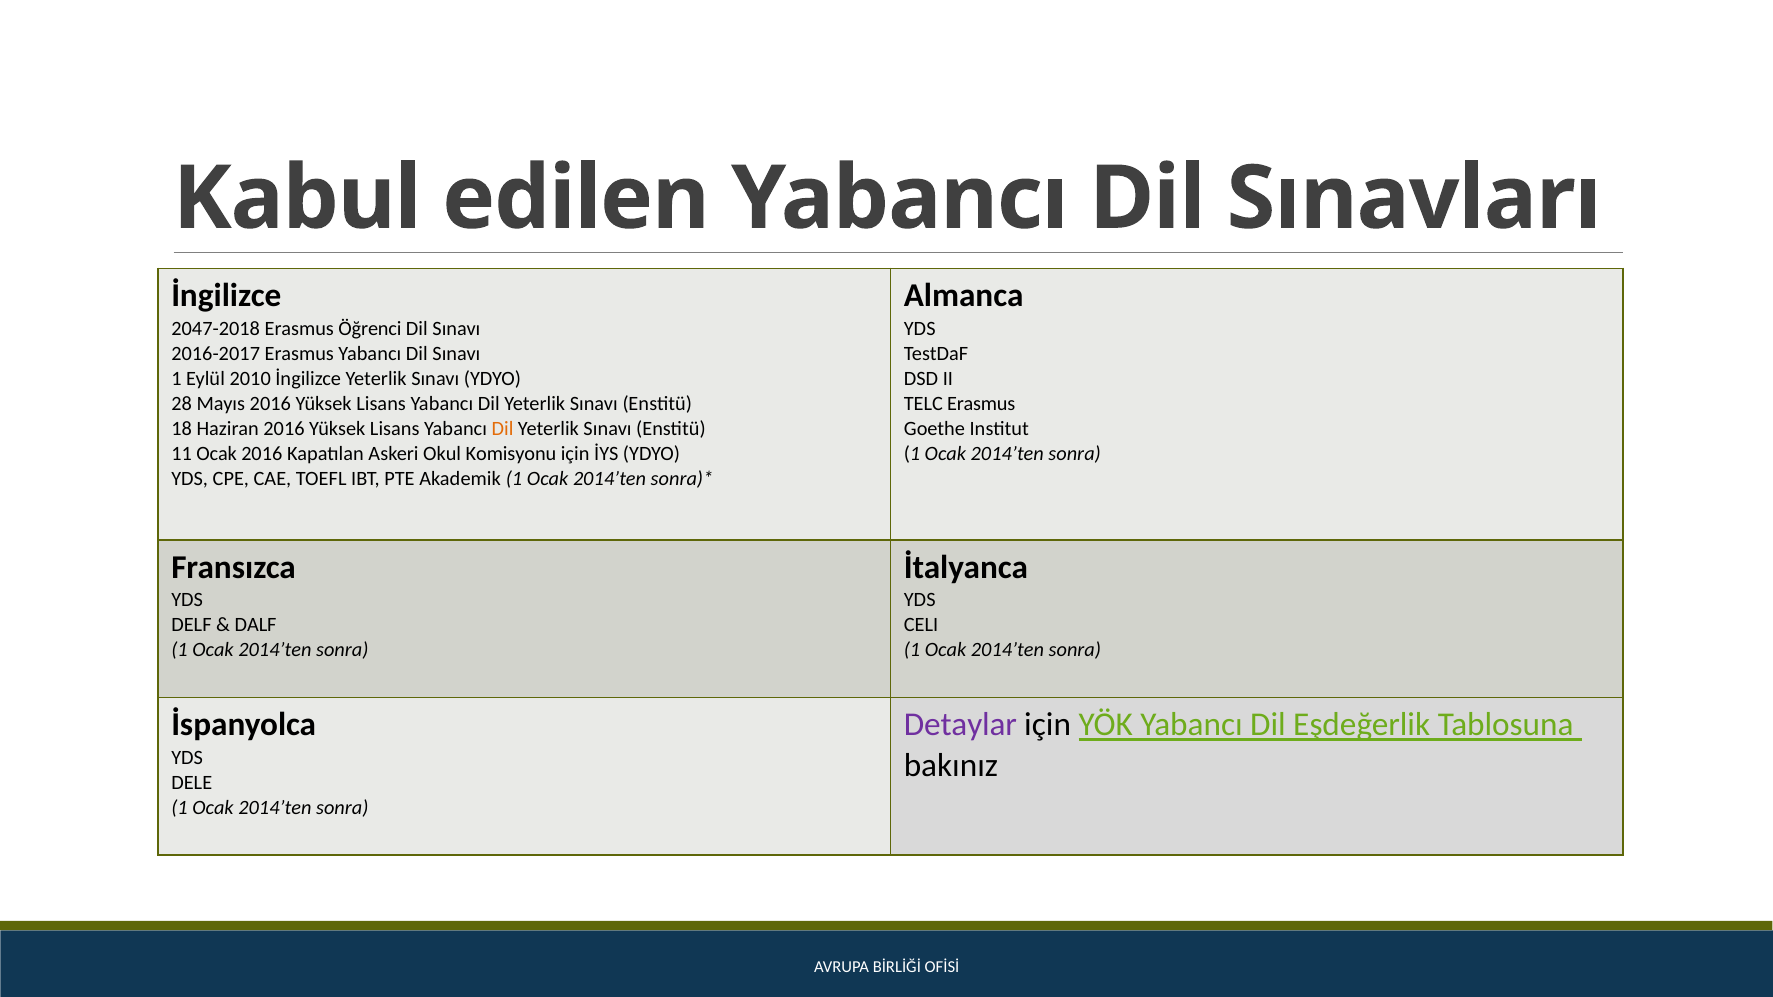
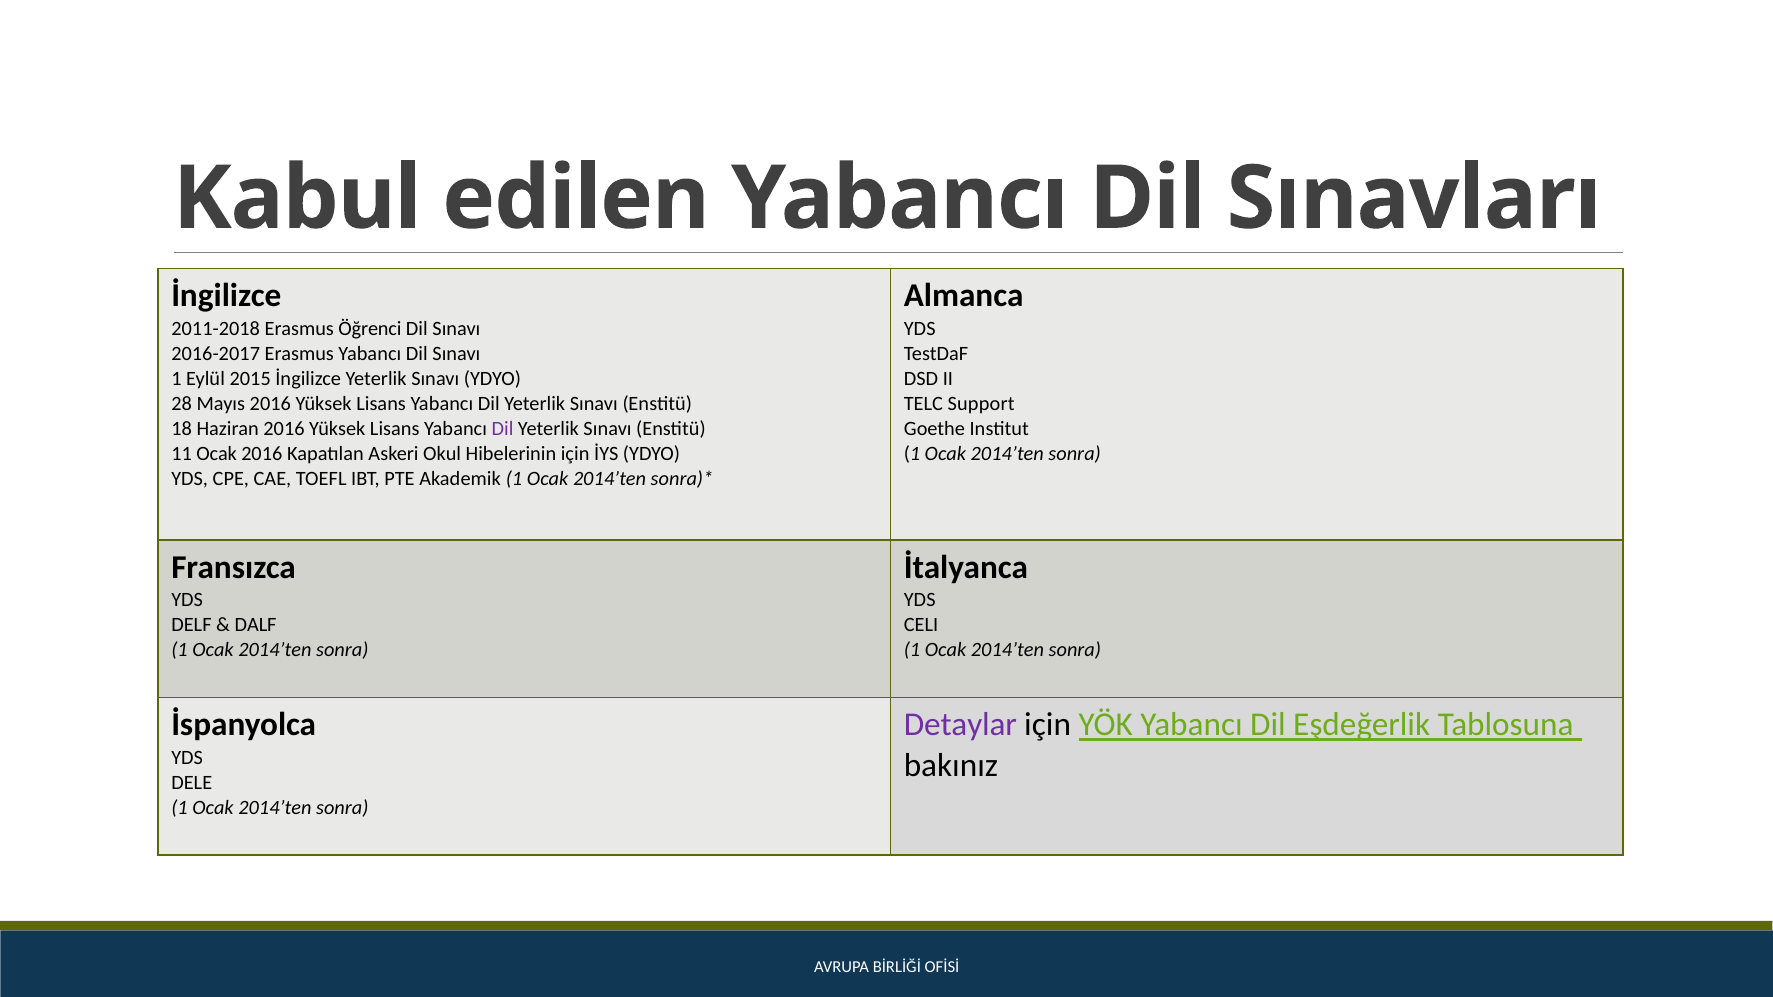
2047-2018: 2047-2018 -> 2011-2018
2010: 2010 -> 2015
TELC Erasmus: Erasmus -> Support
Dil at (502, 429) colour: orange -> purple
Komisyonu: Komisyonu -> Hibelerinin
